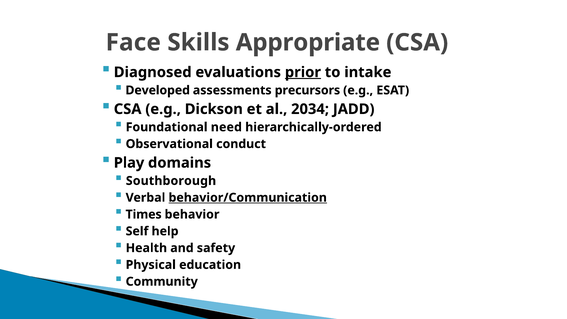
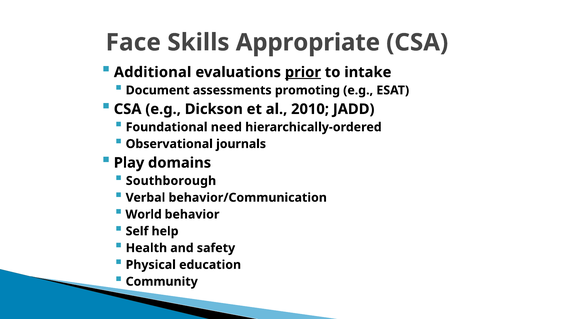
Diagnosed: Diagnosed -> Additional
Developed: Developed -> Document
precursors: precursors -> promoting
2034: 2034 -> 2010
conduct: conduct -> journals
behavior/Communication underline: present -> none
Times: Times -> World
